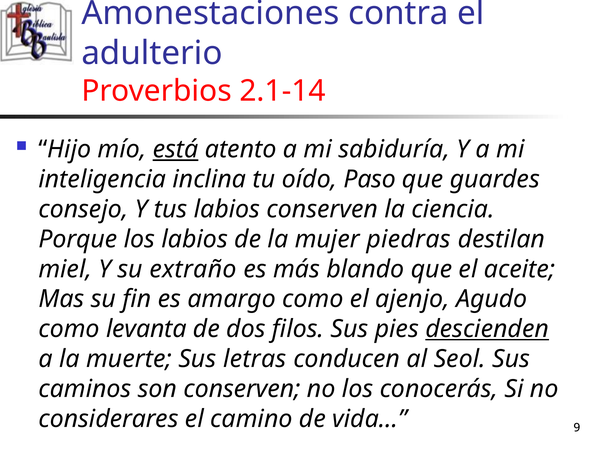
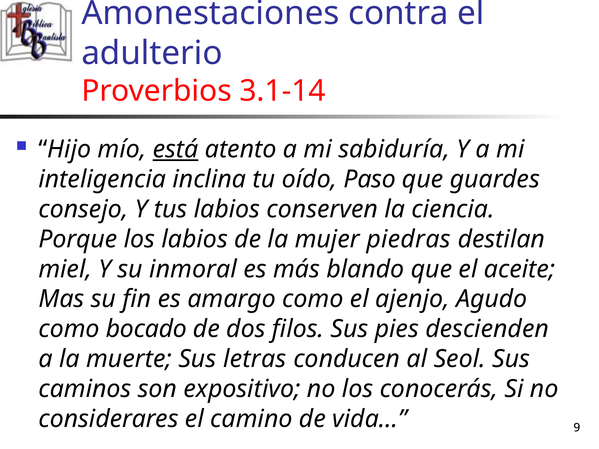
2.1-14: 2.1-14 -> 3.1-14
extraño: extraño -> inmoral
levanta: levanta -> bocado
descienden underline: present -> none
son conserven: conserven -> expositivo
